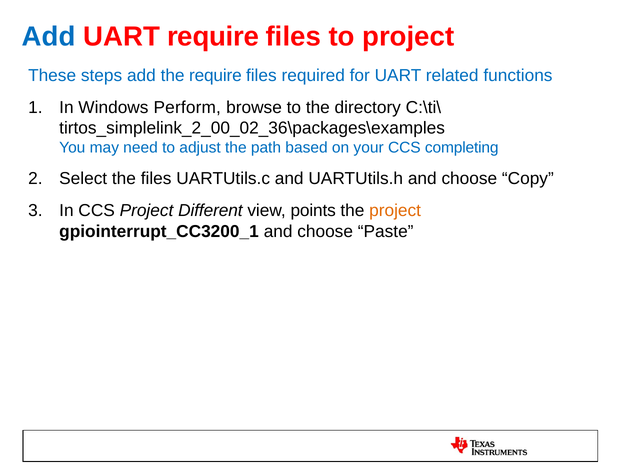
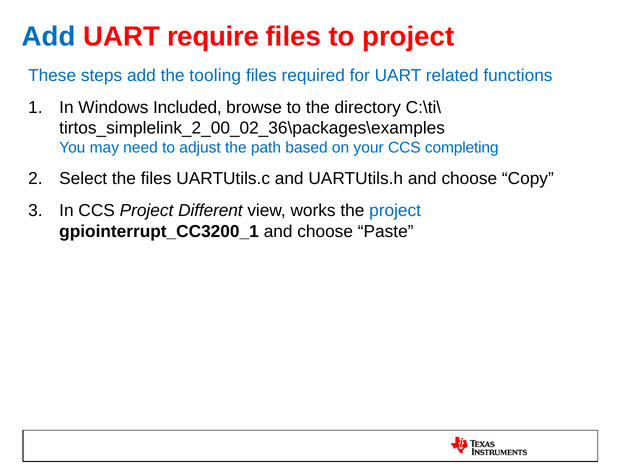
the require: require -> tooling
Perform: Perform -> Included
points: points -> works
project at (395, 211) colour: orange -> blue
